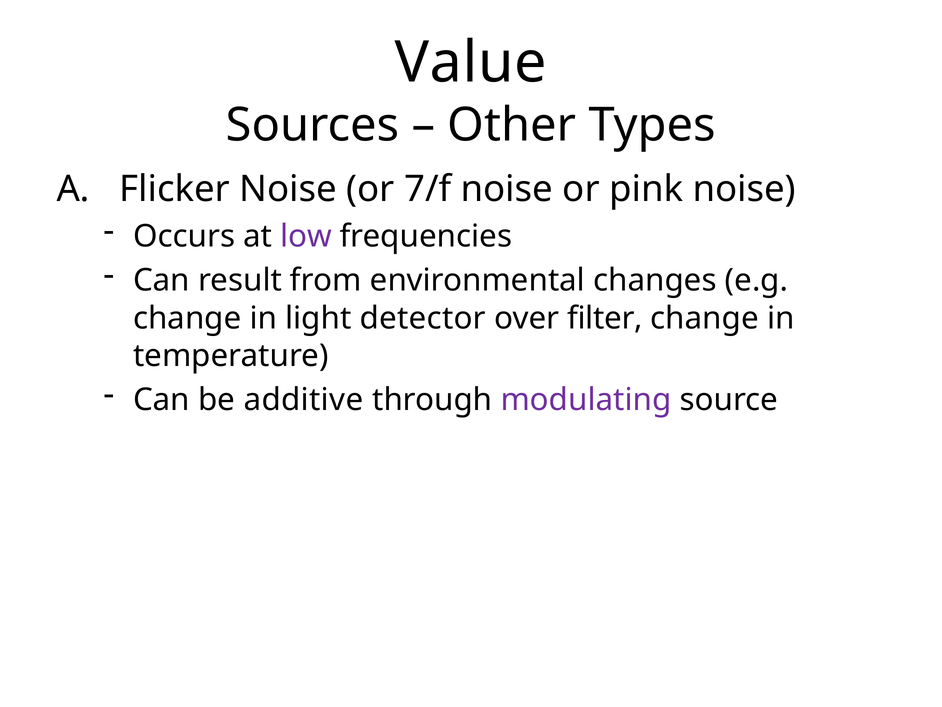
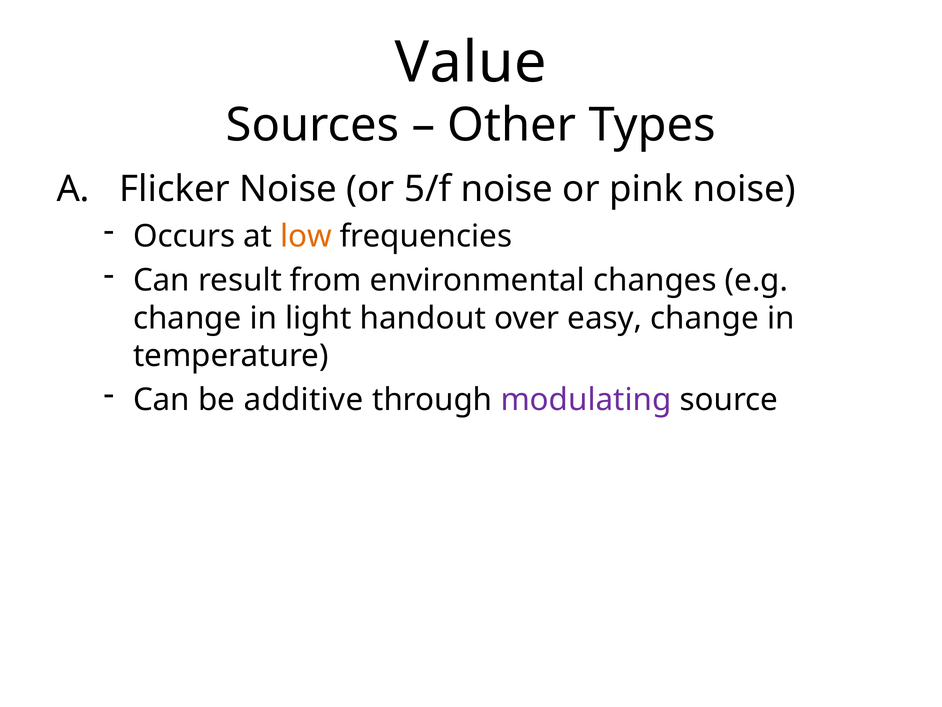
7/f: 7/f -> 5/f
low colour: purple -> orange
detector: detector -> handout
filter: filter -> easy
